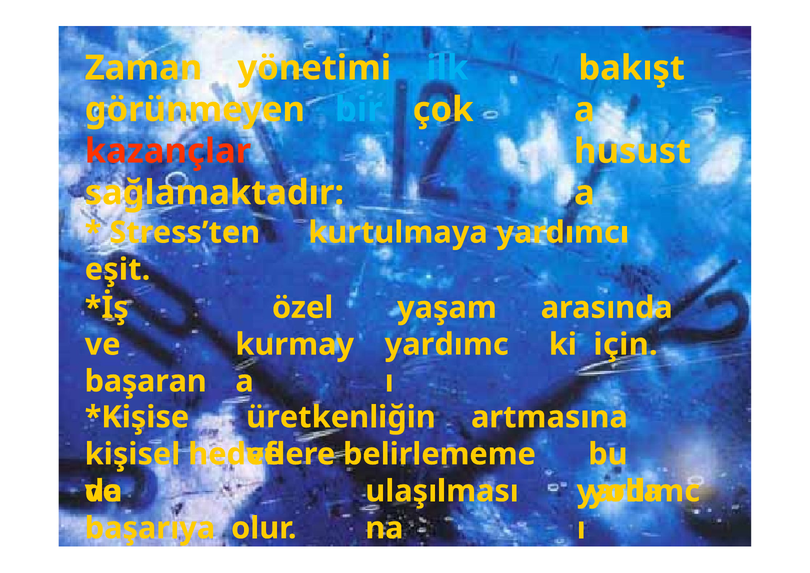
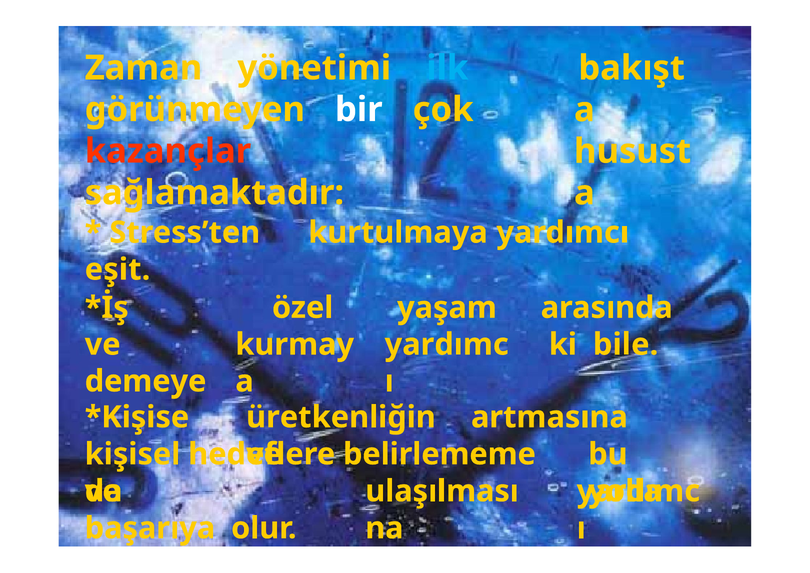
bir colour: light blue -> white
için: için -> bile
başaran: başaran -> demeye
